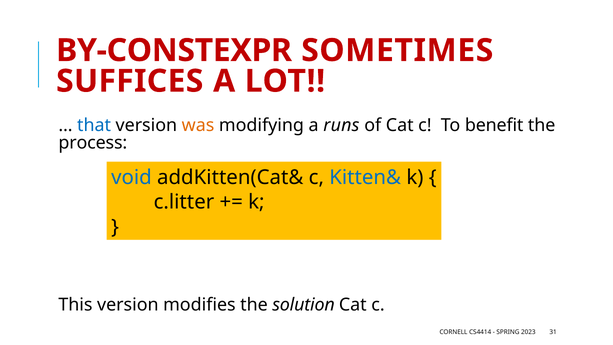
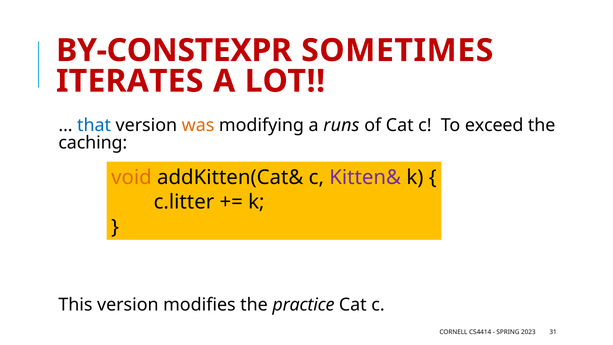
SUFFICES: SUFFICES -> ITERATES
benefit: benefit -> exceed
process: process -> caching
void colour: blue -> orange
Kitten& colour: blue -> purple
solution: solution -> practice
